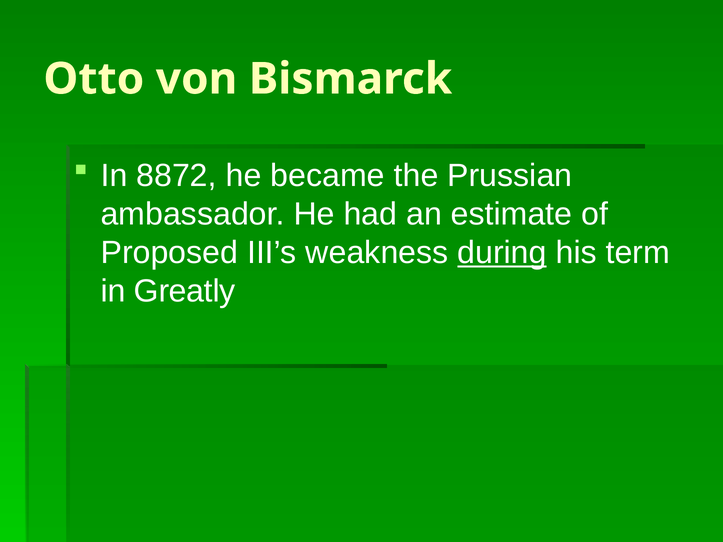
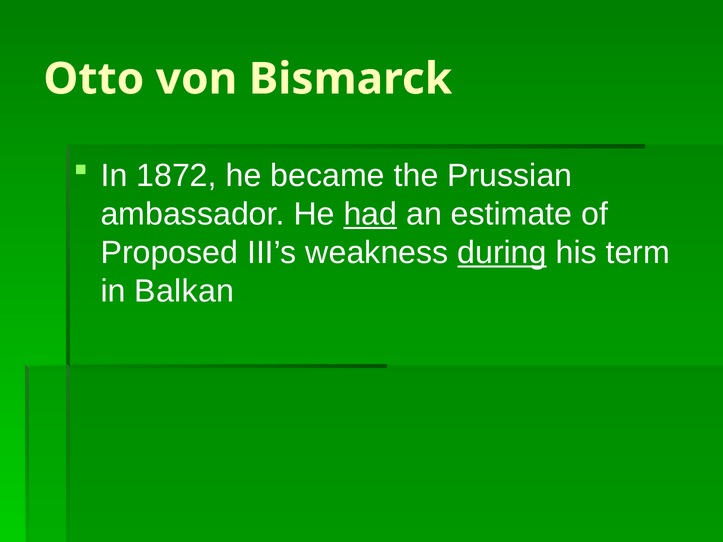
8872: 8872 -> 1872
had underline: none -> present
Greatly: Greatly -> Balkan
